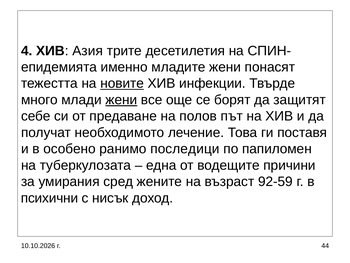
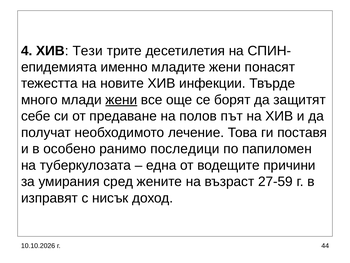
Азия: Азия -> Тези
новите underline: present -> none
92-59: 92-59 -> 27-59
психични: психични -> изправят
